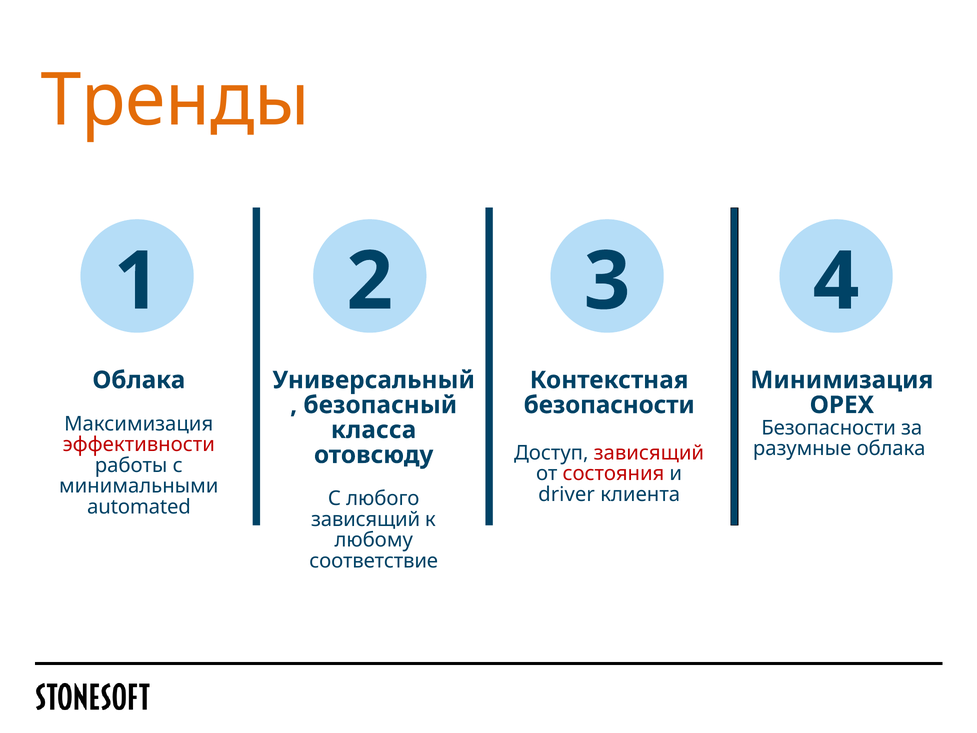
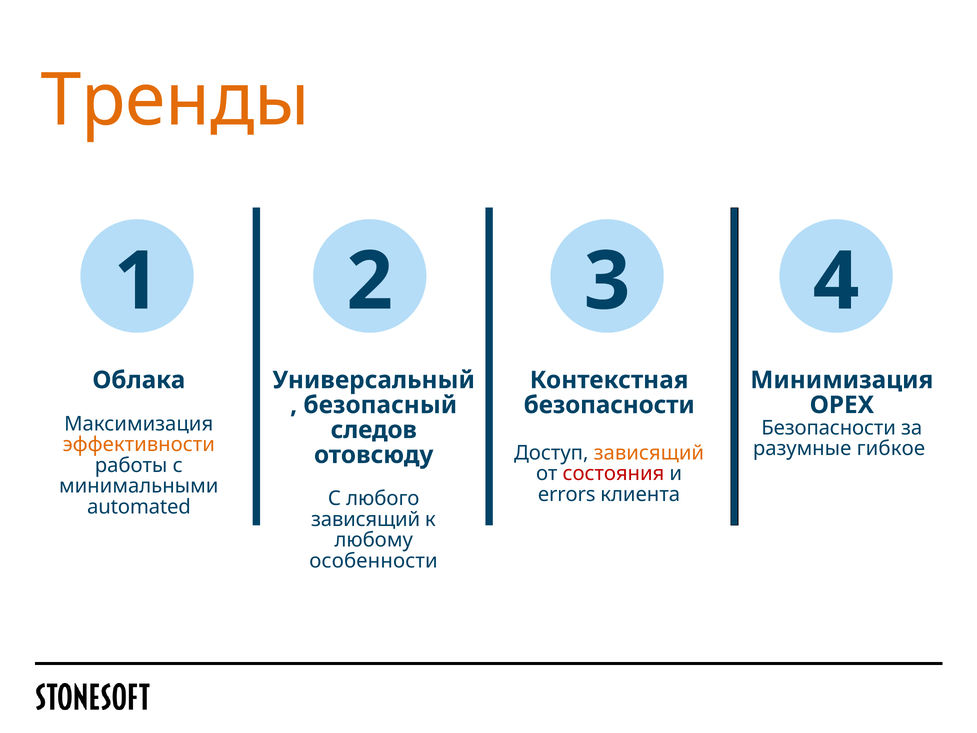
класса: класса -> следов
эффективности colour: red -> orange
разумные облака: облака -> гибкое
зависящий at (649, 453) colour: red -> orange
driver: driver -> errors
соответствие: соответствие -> особенности
